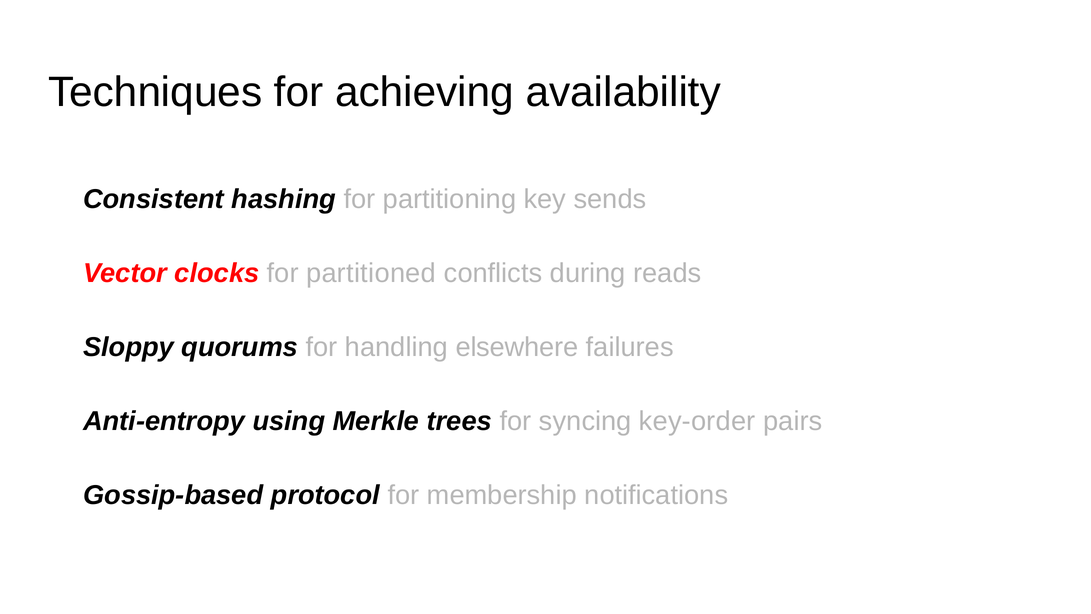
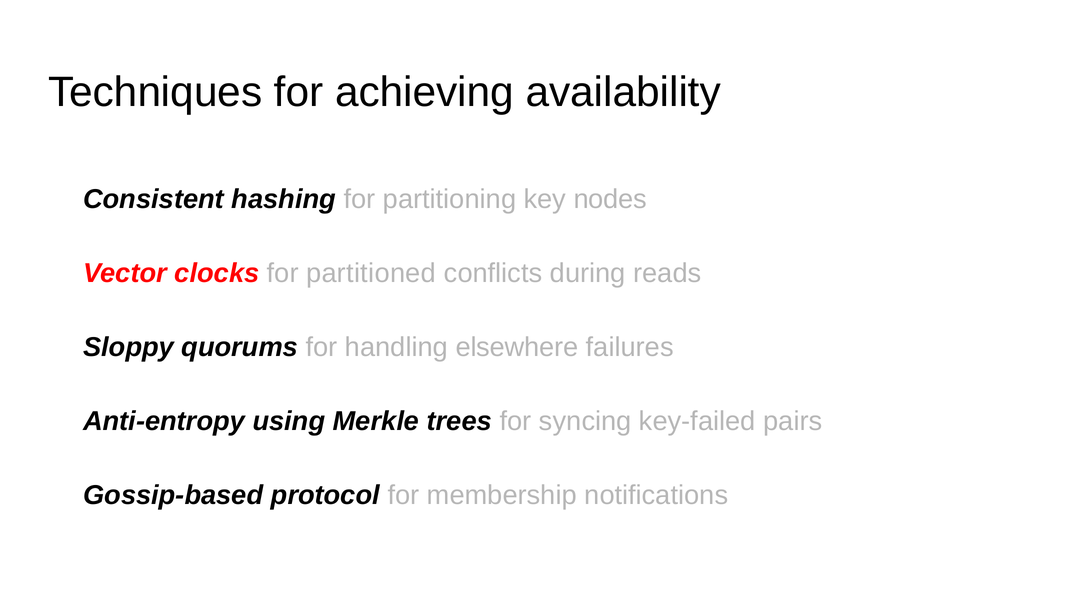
sends: sends -> nodes
key-order: key-order -> key-failed
